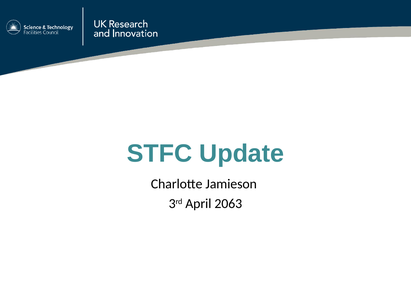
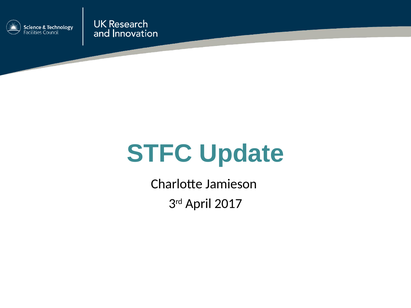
2063: 2063 -> 2017
